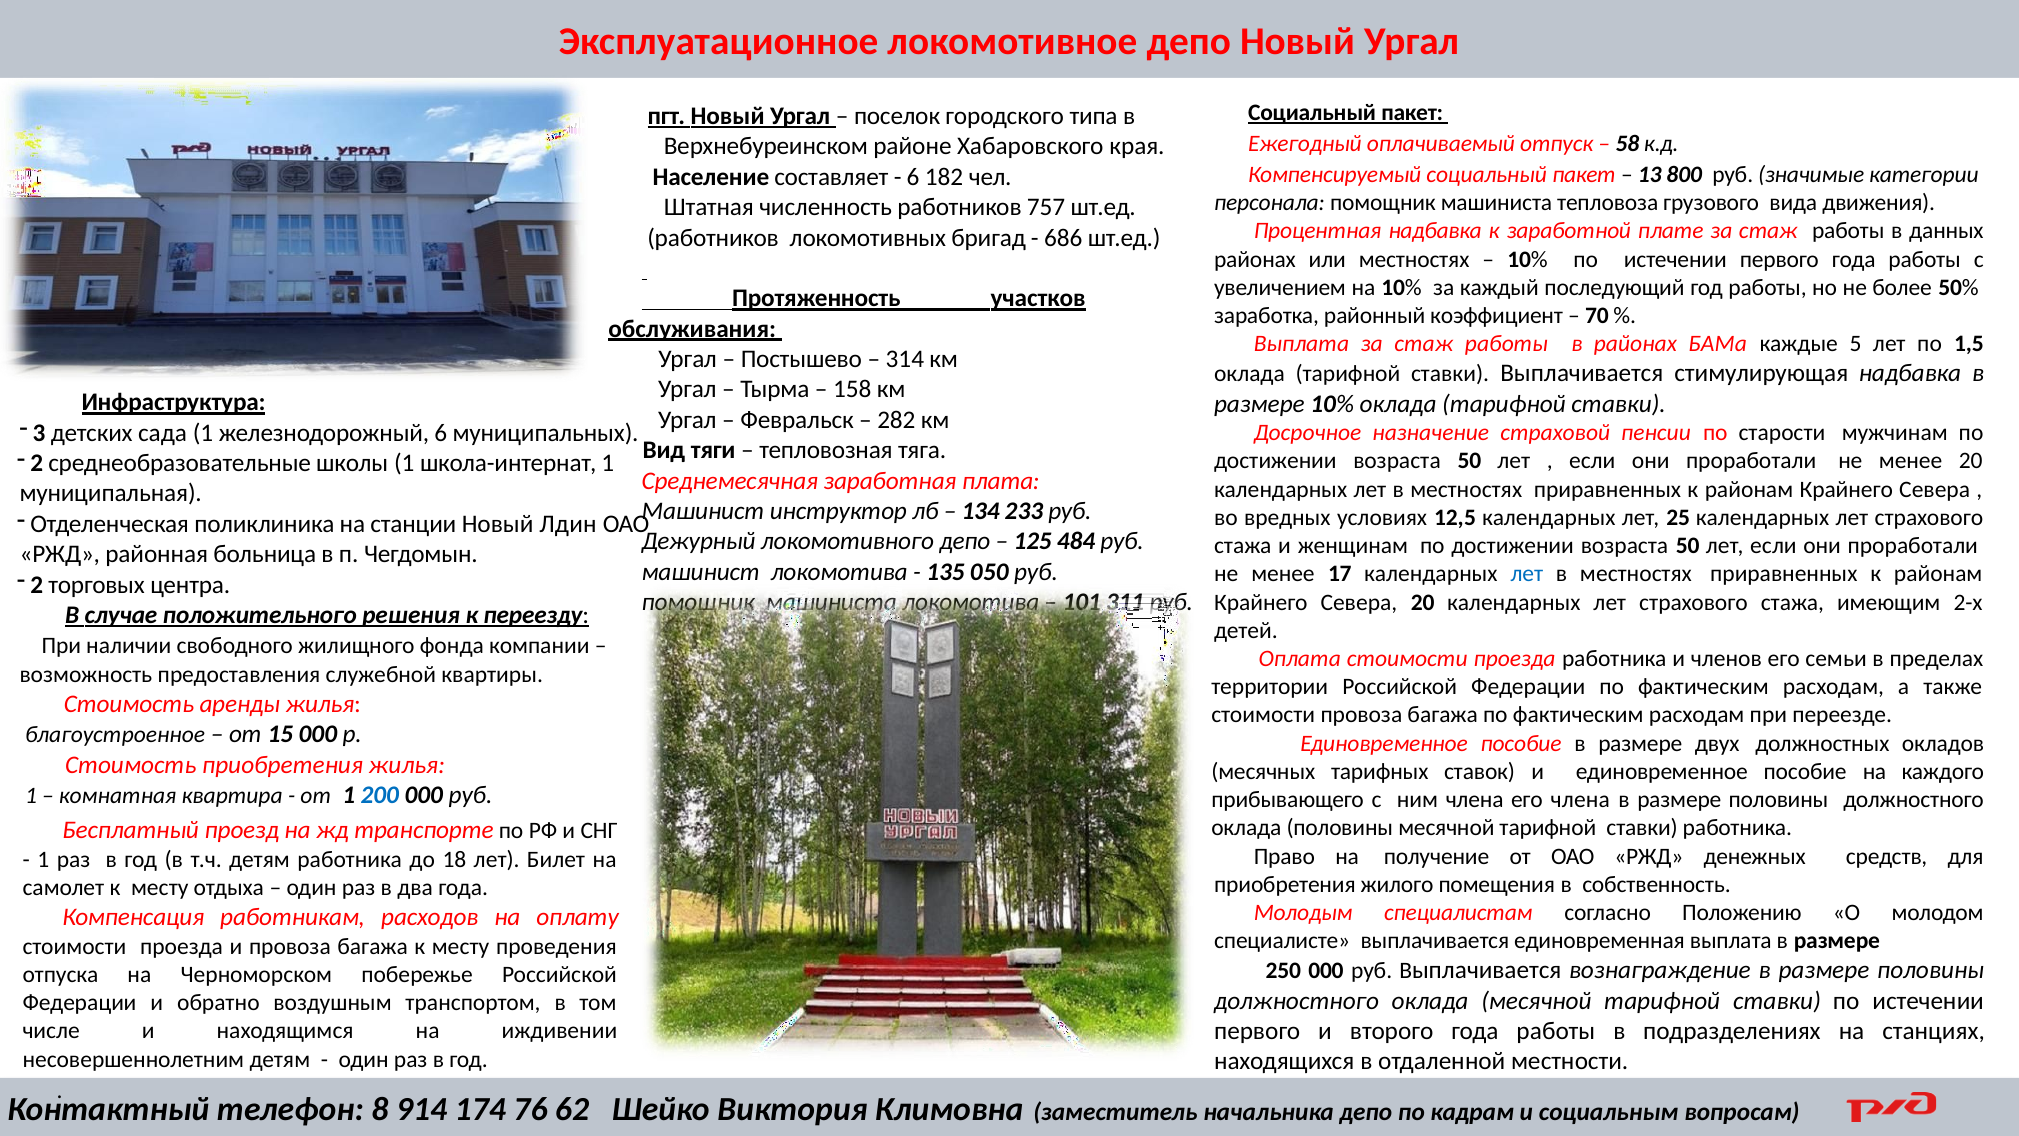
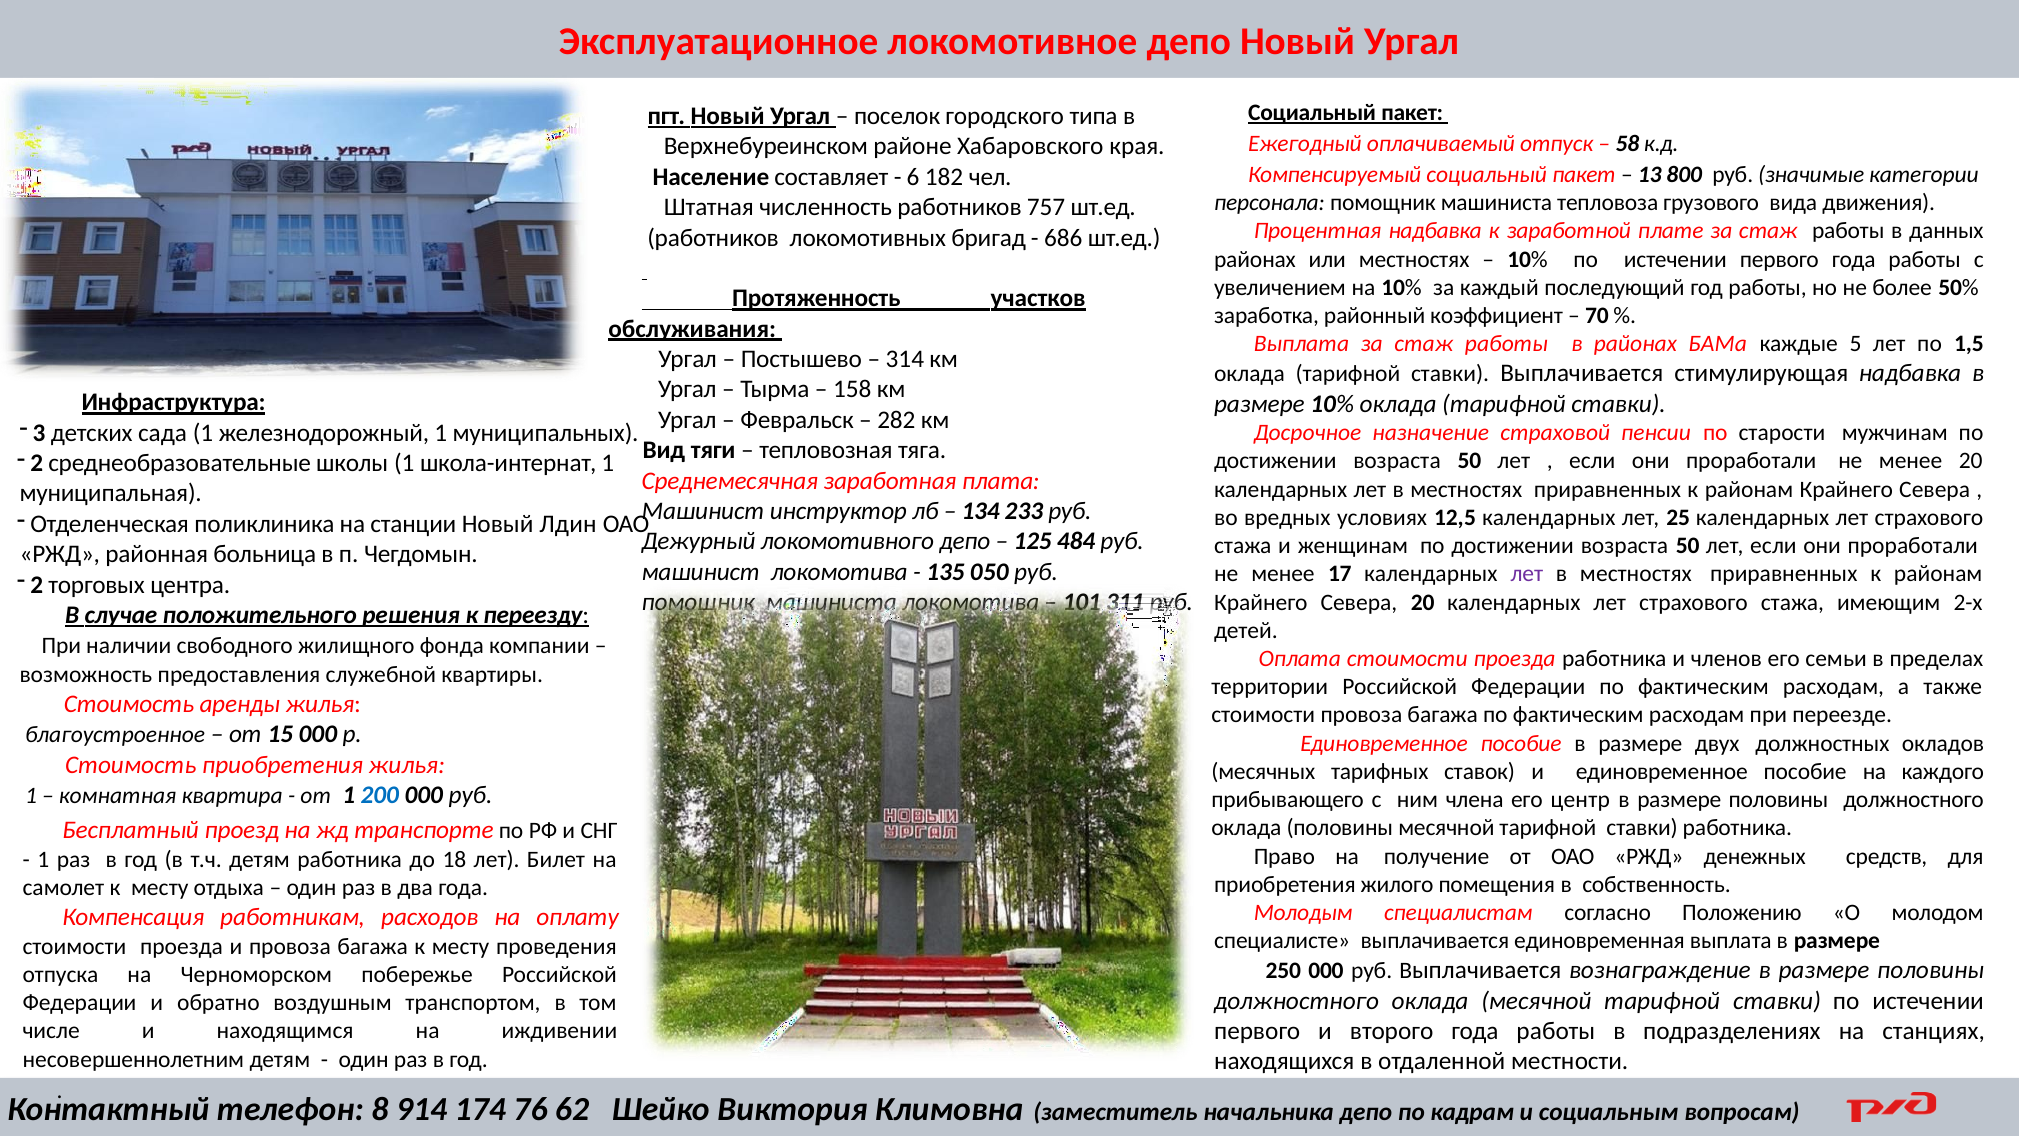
железнодорожный 6: 6 -> 1
лет at (1527, 574) colour: blue -> purple
его члена: члена -> центр
